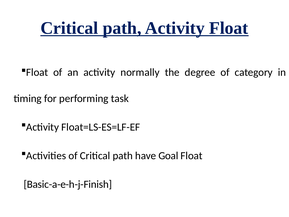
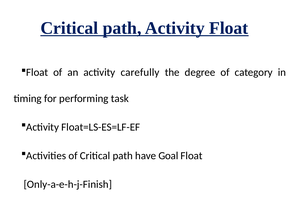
normally: normally -> carefully
Basic-a-e-h-j-Finish: Basic-a-e-h-j-Finish -> Only-a-e-h-j-Finish
